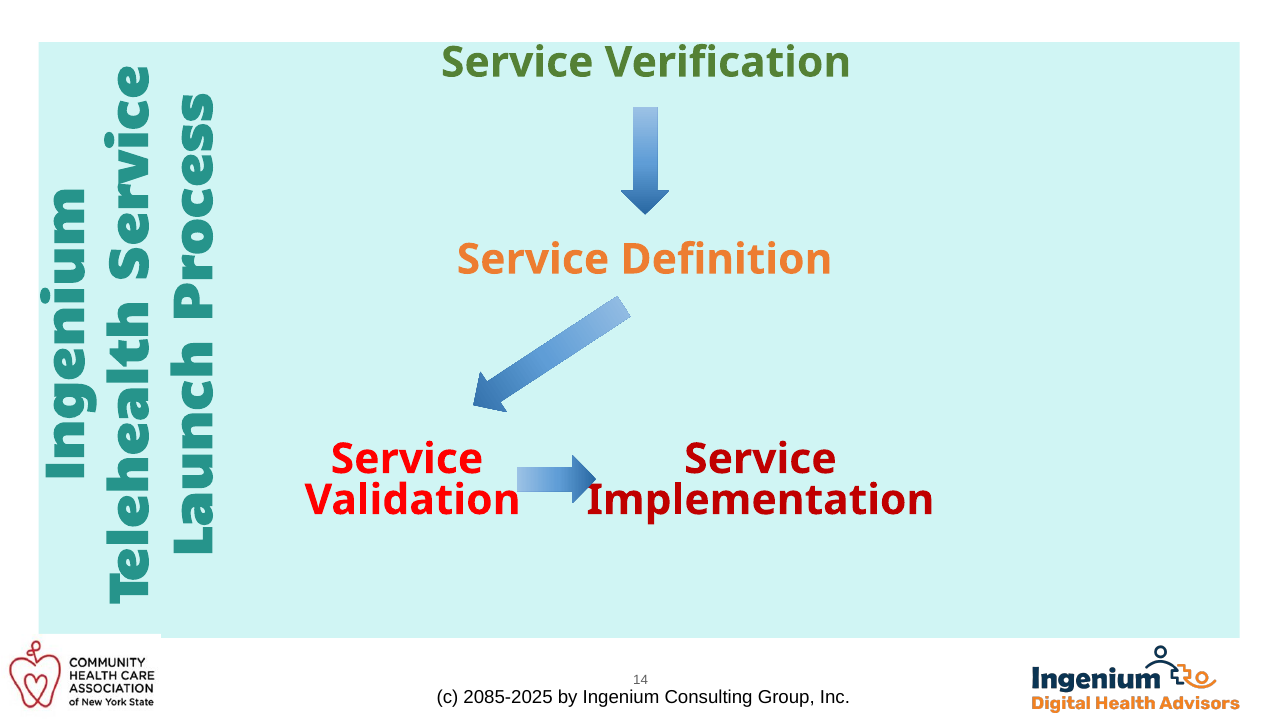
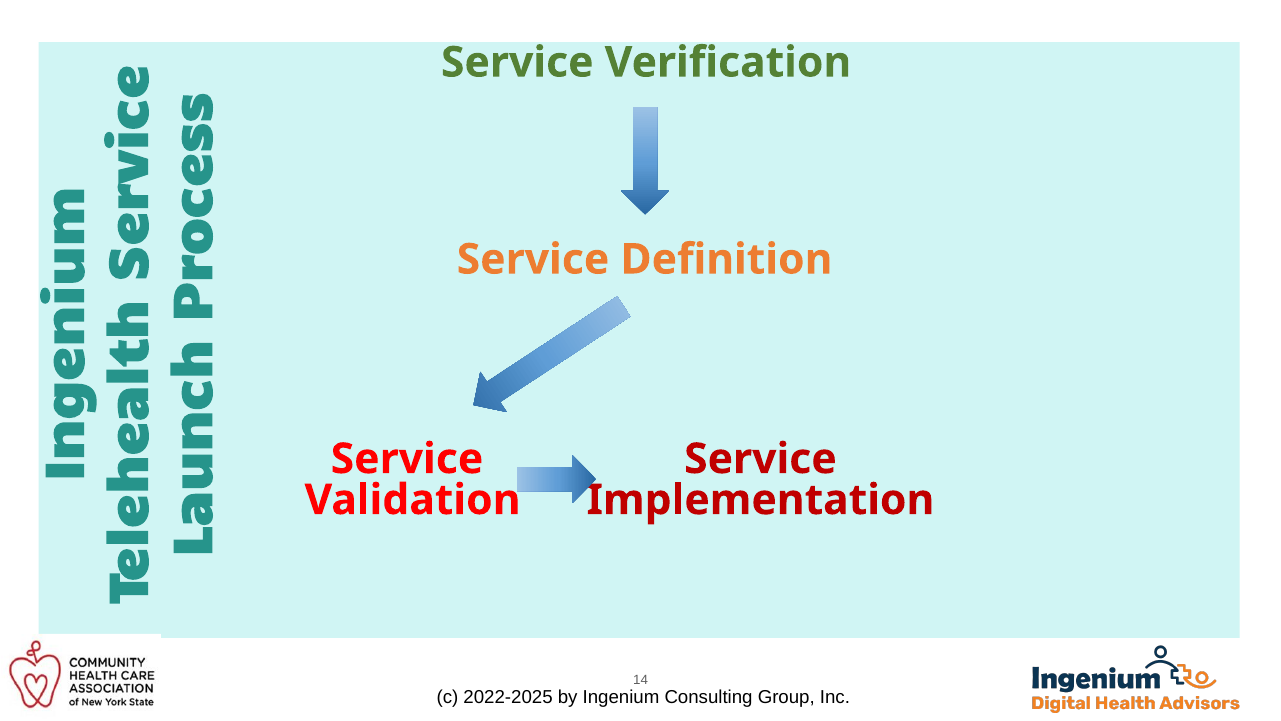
2085-2025: 2085-2025 -> 2022-2025
